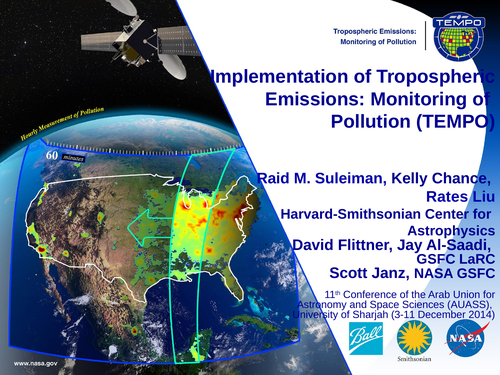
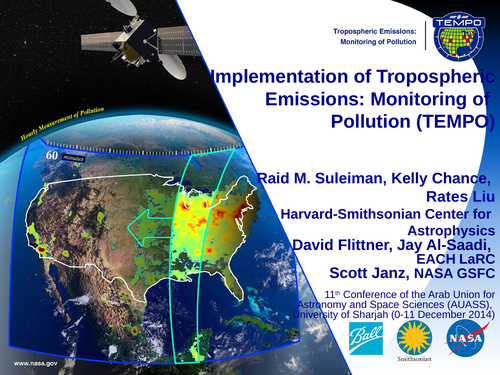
GSFC at (436, 259): GSFC -> EACH
3-11: 3-11 -> 0-11
